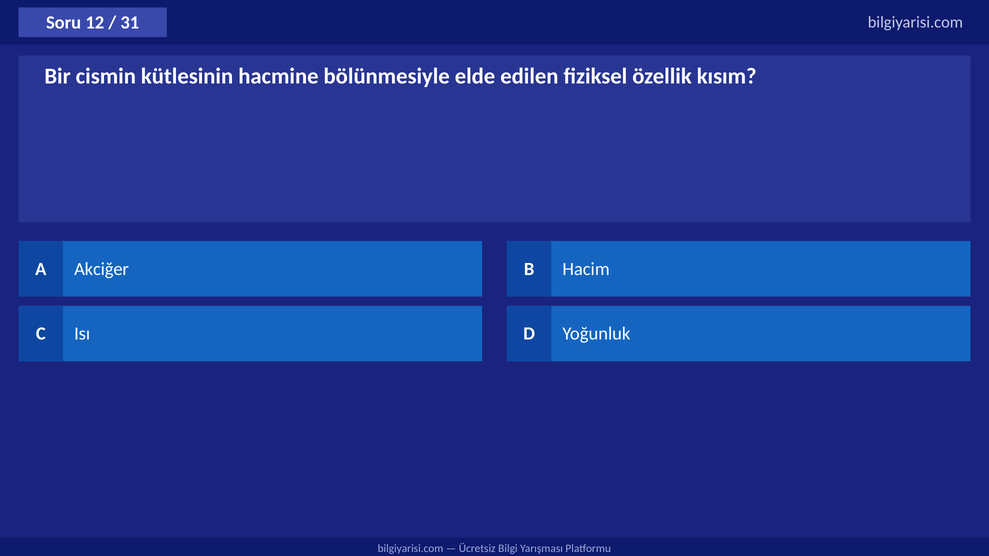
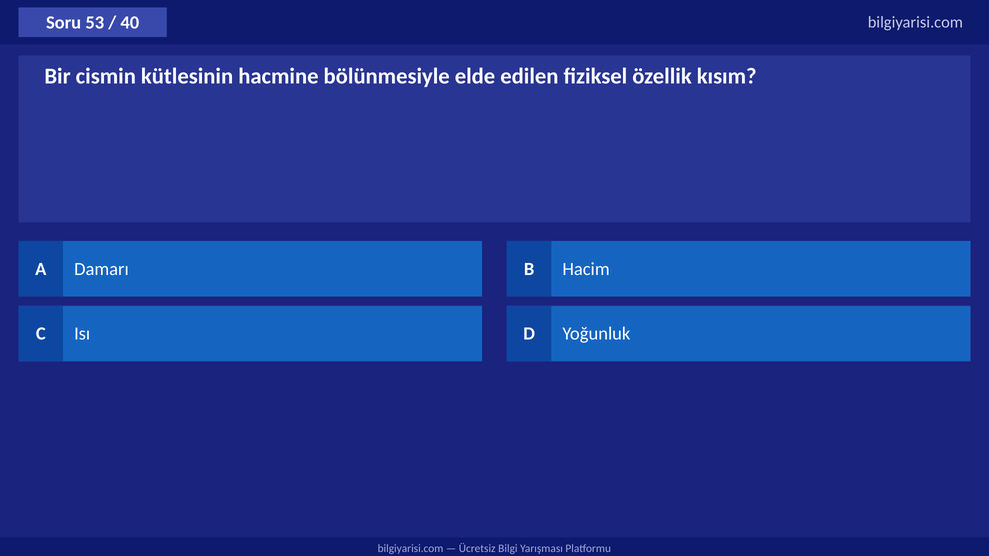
12: 12 -> 53
31: 31 -> 40
Akciğer: Akciğer -> Damarı
